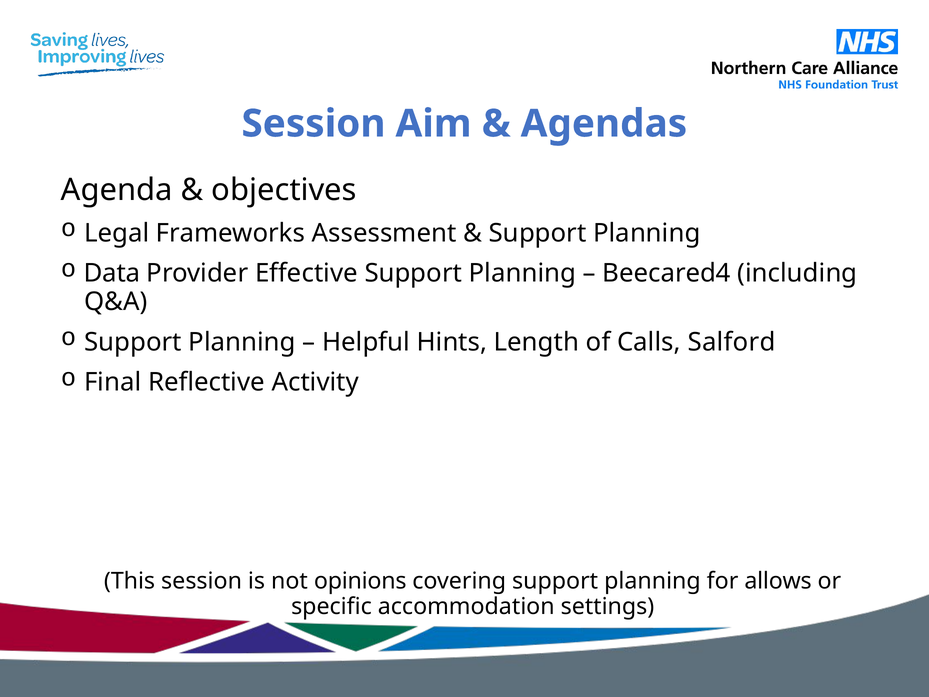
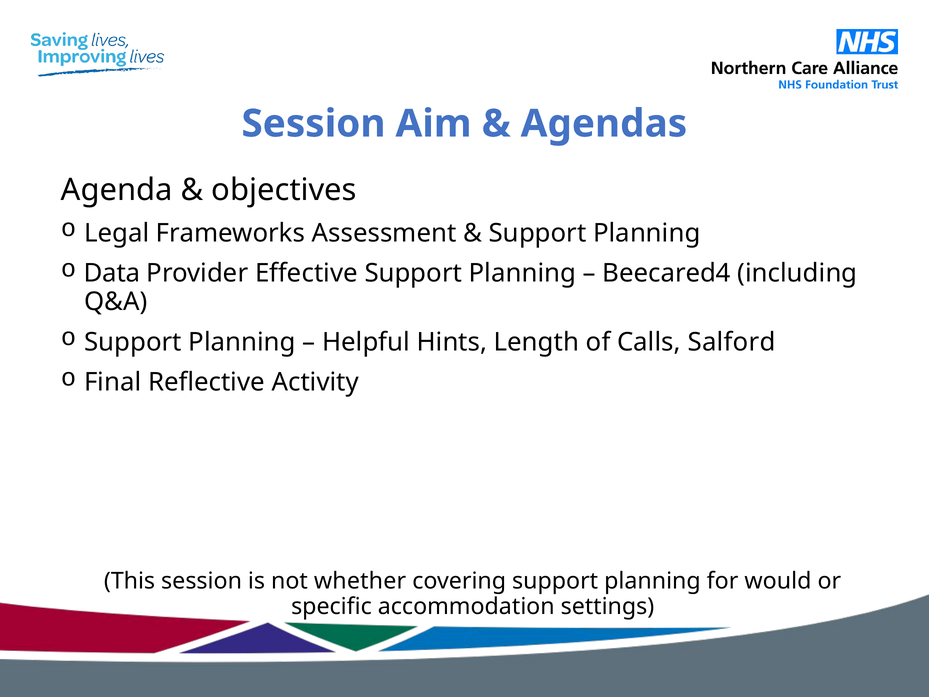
opinions: opinions -> whether
allows: allows -> would
